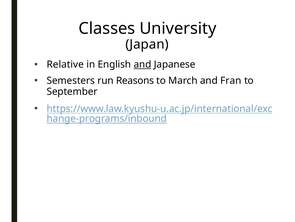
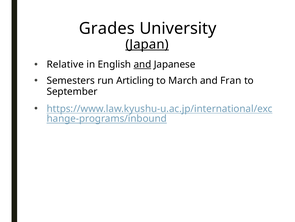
Classes: Classes -> Grades
Japan underline: none -> present
Reasons: Reasons -> Articling
